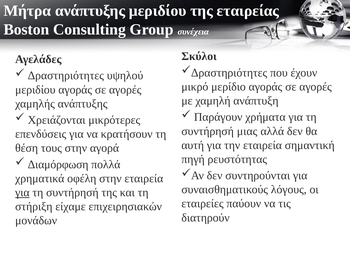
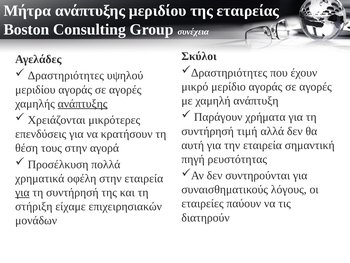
ανάπτυξης at (83, 103) underline: none -> present
μιας: μιας -> τιμή
Διαμόρφωση: Διαμόρφωση -> Προσέλκυση
